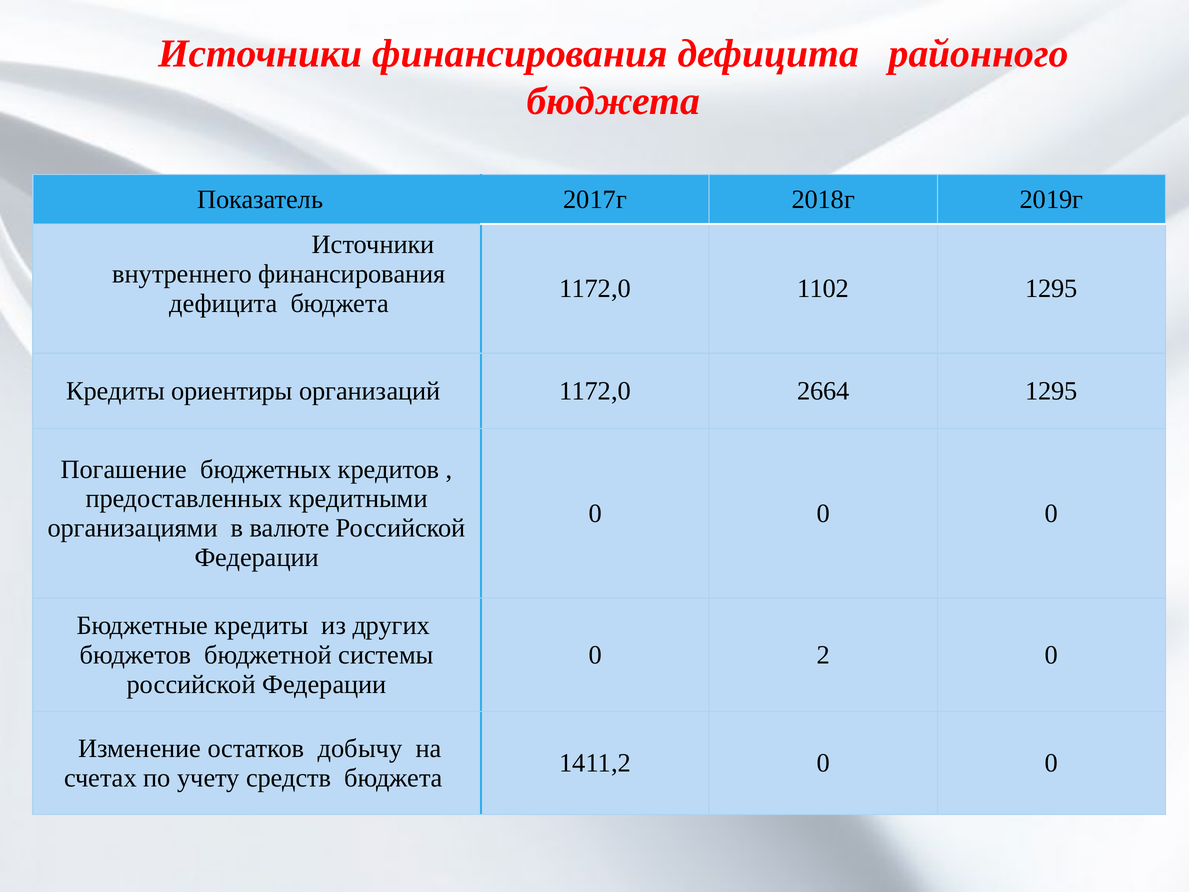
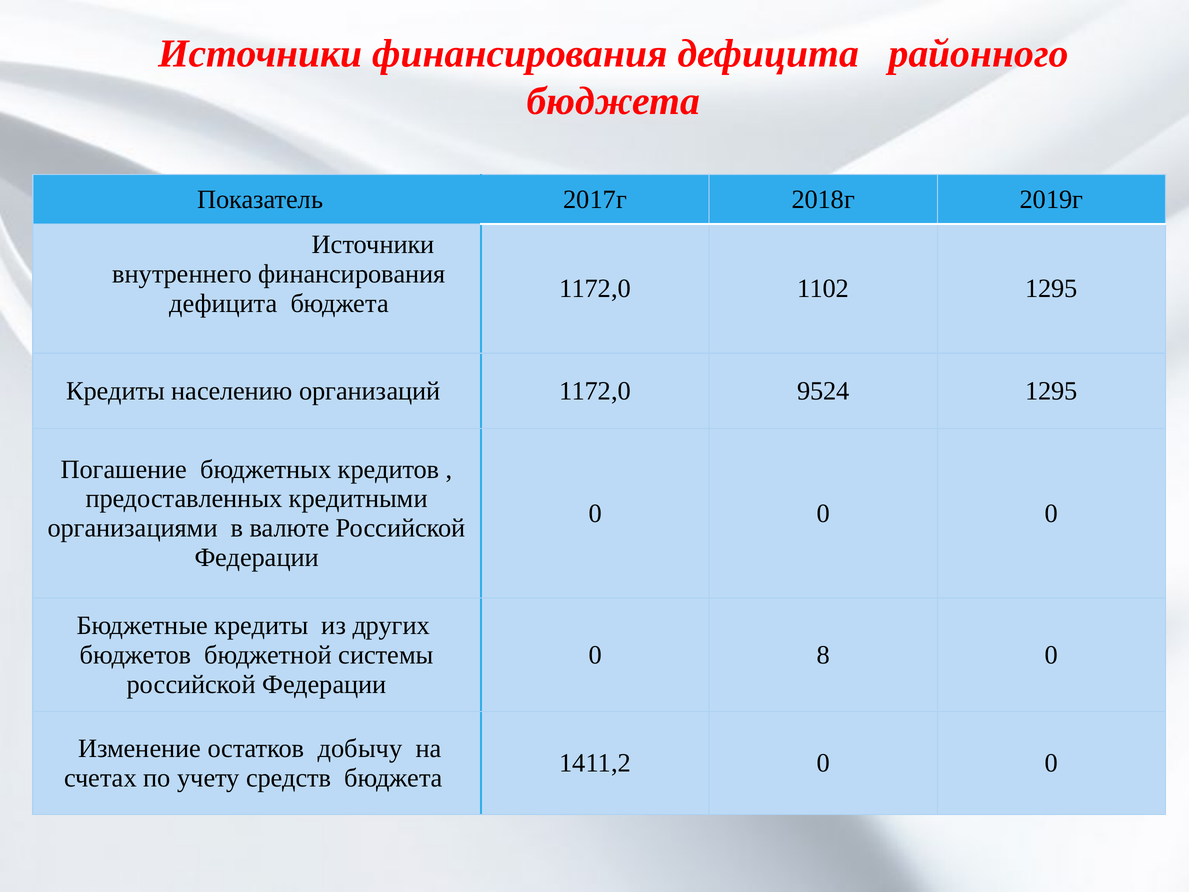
ориентиры: ориентиры -> населению
2664: 2664 -> 9524
2: 2 -> 8
